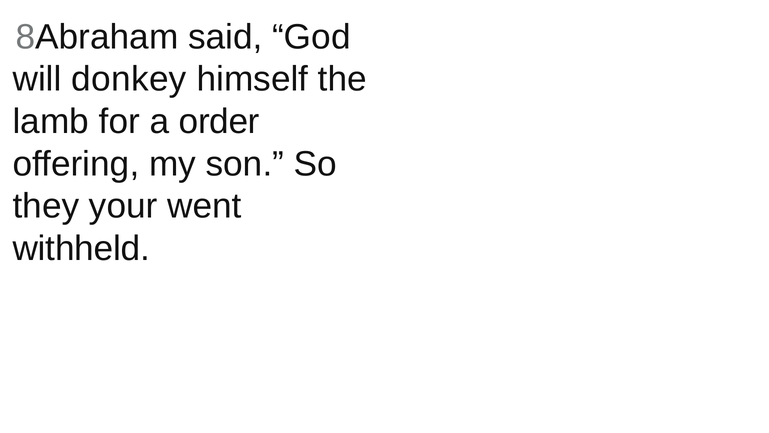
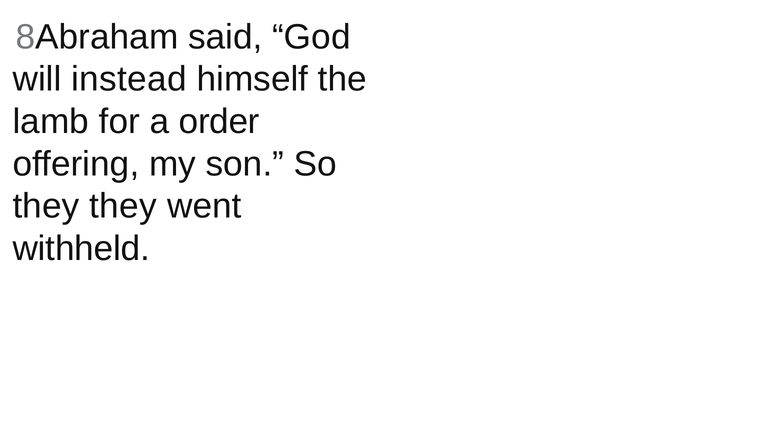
donkey: donkey -> instead
they your: your -> they
